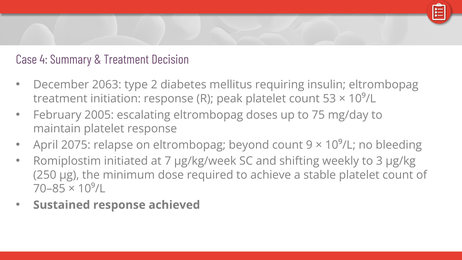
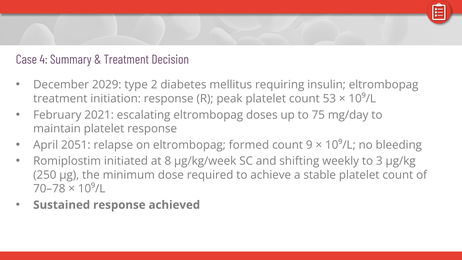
2063: 2063 -> 2029
2005: 2005 -> 2021
2075: 2075 -> 2051
beyond: beyond -> formed
7: 7 -> 8
70–85: 70–85 -> 70–78
